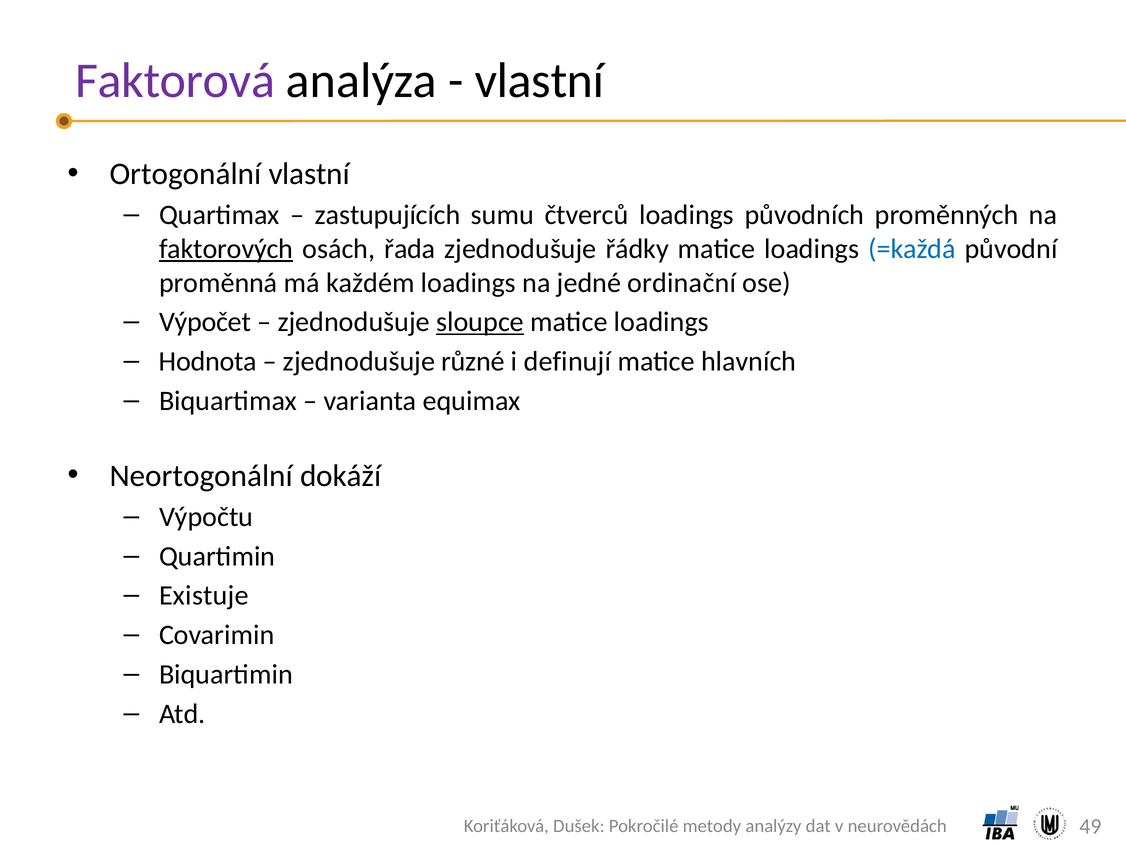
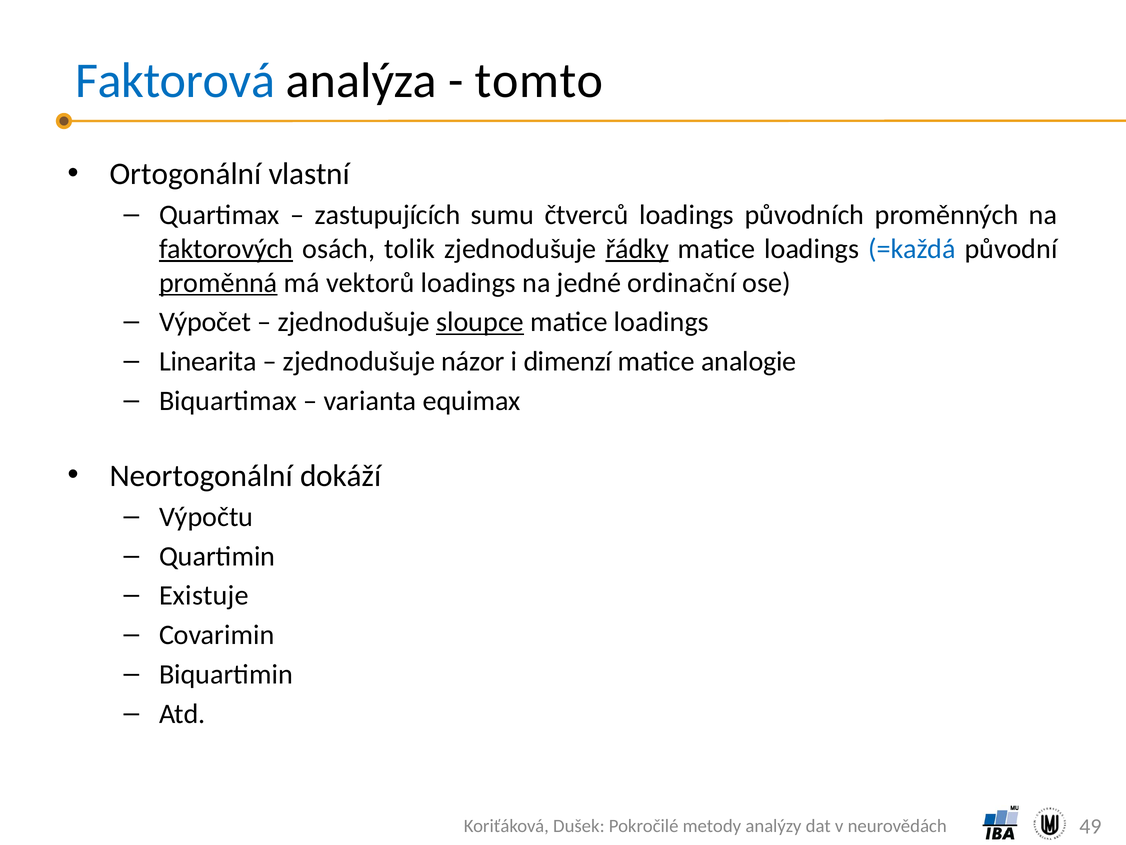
Faktorová colour: purple -> blue
vlastní at (539, 81): vlastní -> tomto
řada: řada -> tolik
řádky underline: none -> present
proměnná underline: none -> present
každém: každém -> vektorů
Hodnota: Hodnota -> Linearita
různé: různé -> názor
definují: definují -> dimenzí
hlavních: hlavních -> analogie
